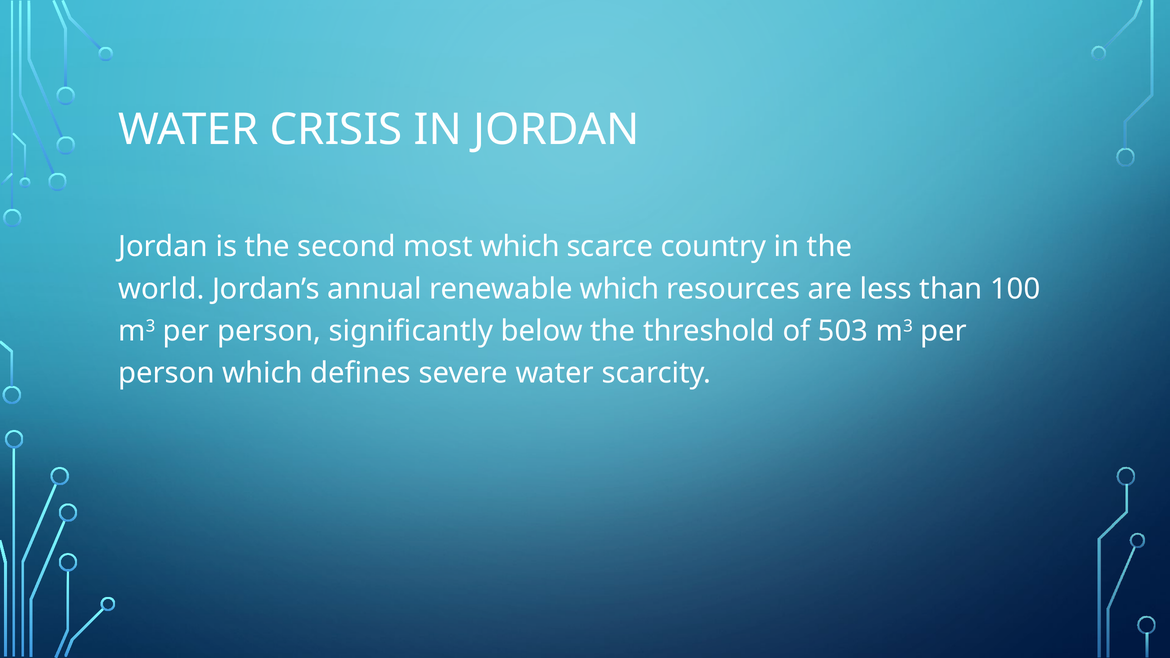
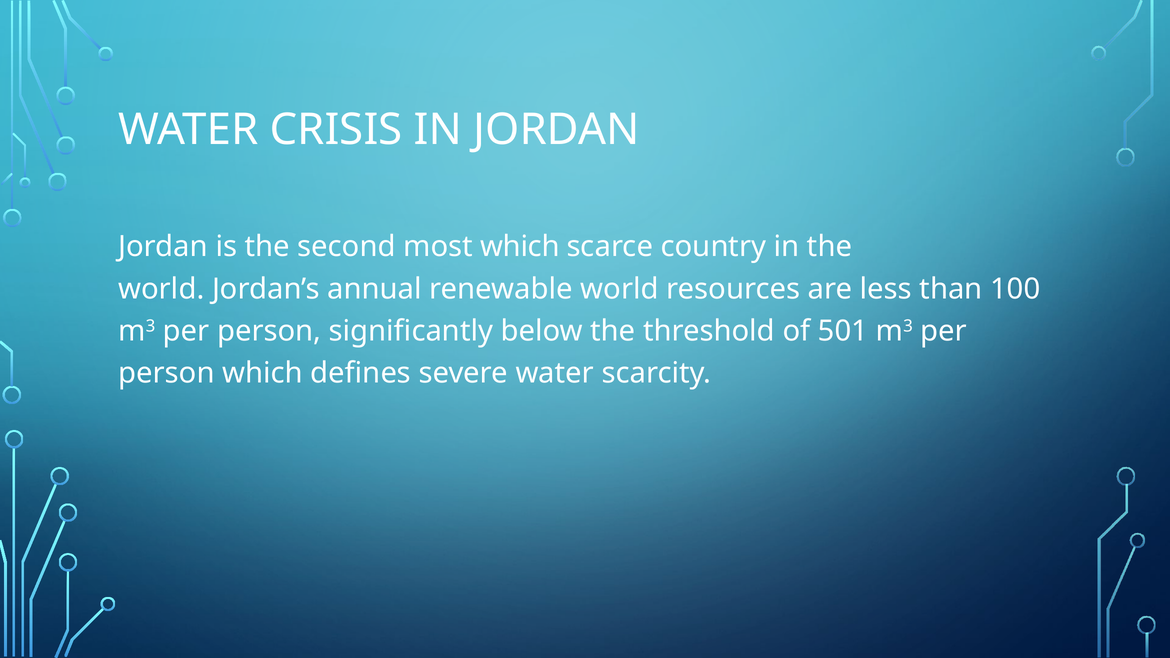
renewable which: which -> world
503: 503 -> 501
